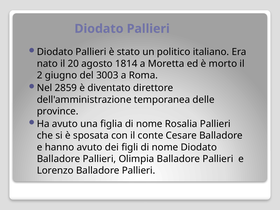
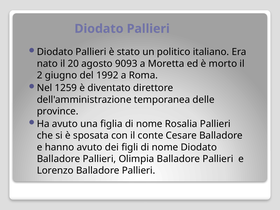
1814: 1814 -> 9093
3003: 3003 -> 1992
2859: 2859 -> 1259
